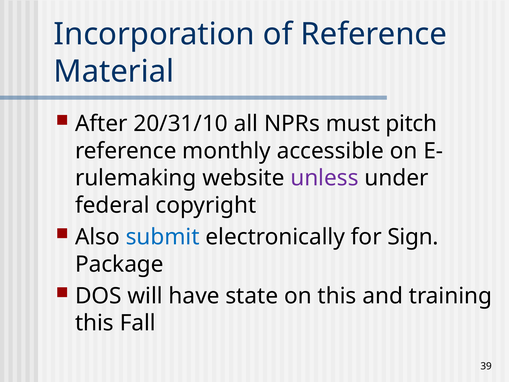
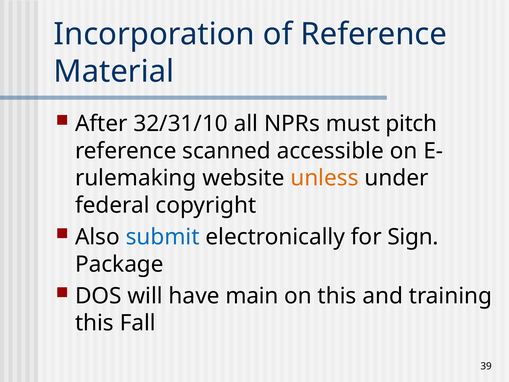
20/31/10: 20/31/10 -> 32/31/10
monthly: monthly -> scanned
unless colour: purple -> orange
state: state -> main
